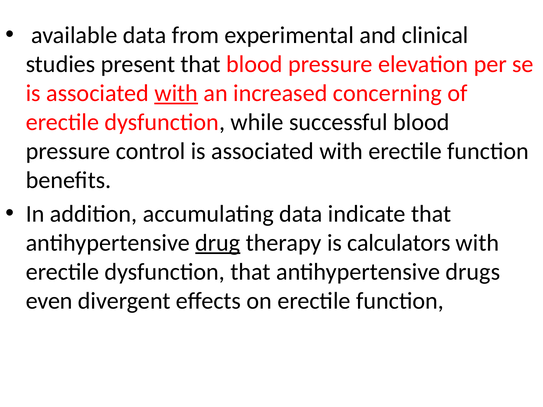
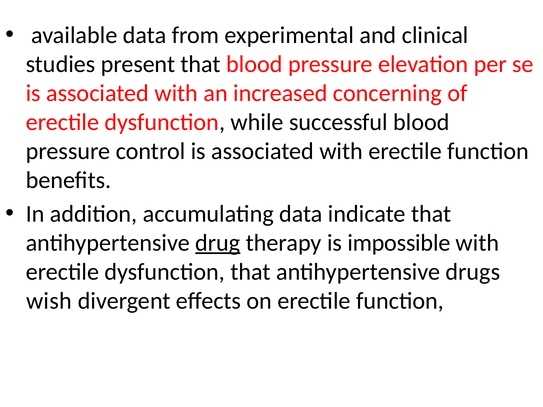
with at (176, 93) underline: present -> none
calculators: calculators -> impossible
even: even -> wish
